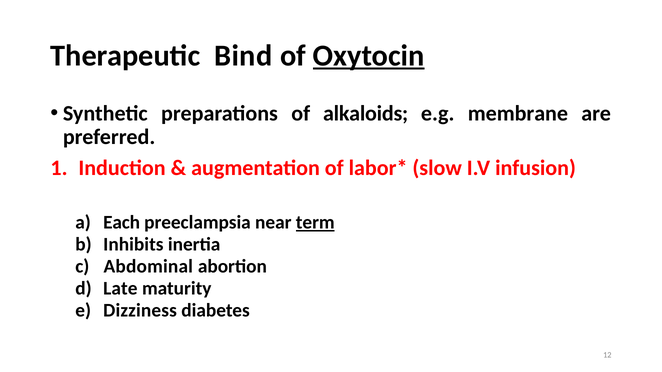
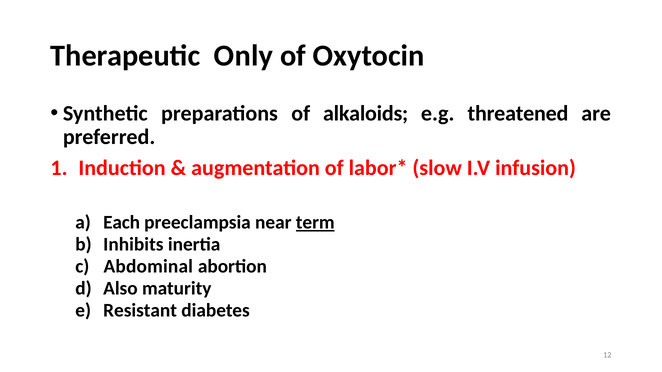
Bind: Bind -> Only
Oxytocin underline: present -> none
membrane: membrane -> threatened
Late: Late -> Also
Dizziness: Dizziness -> Resistant
